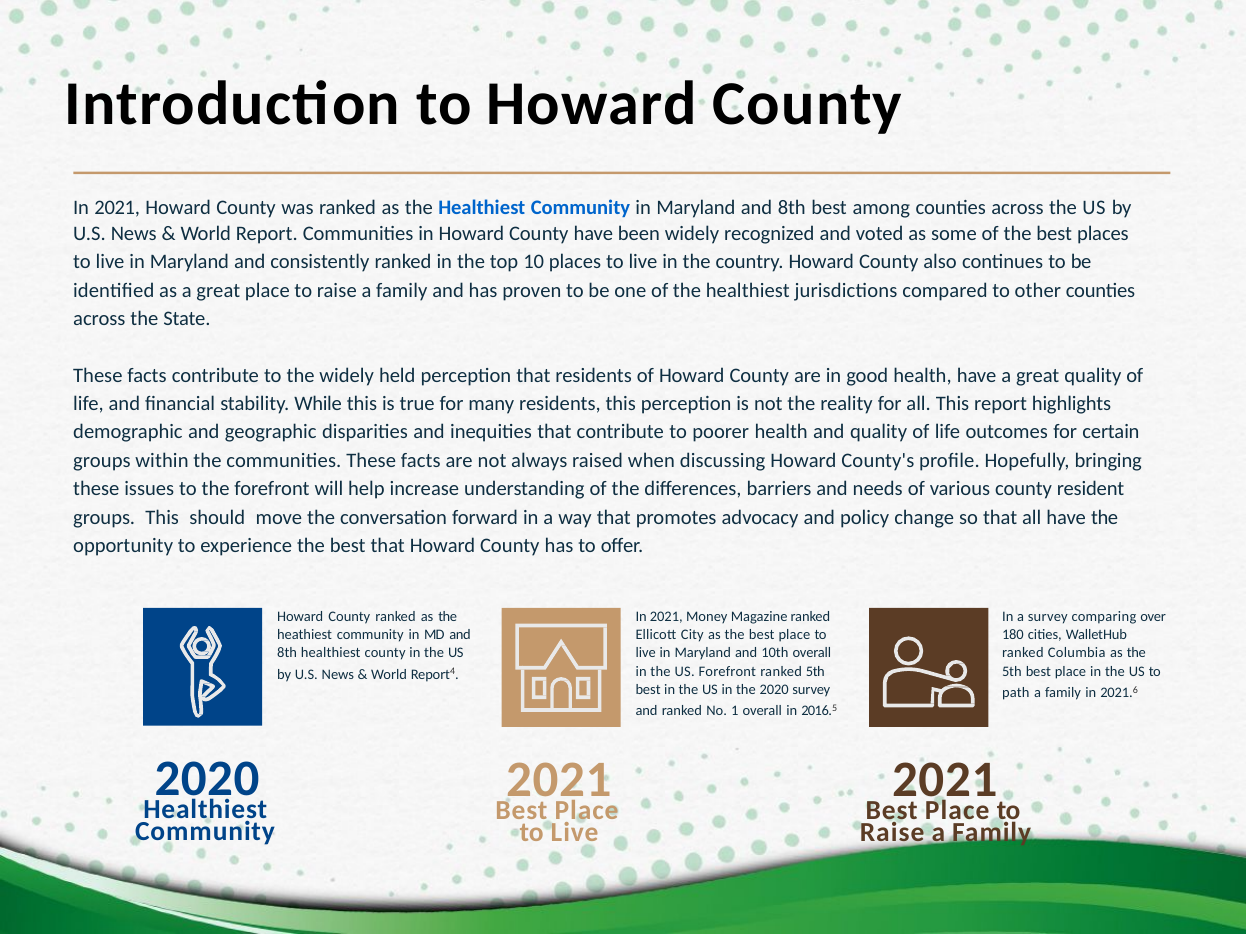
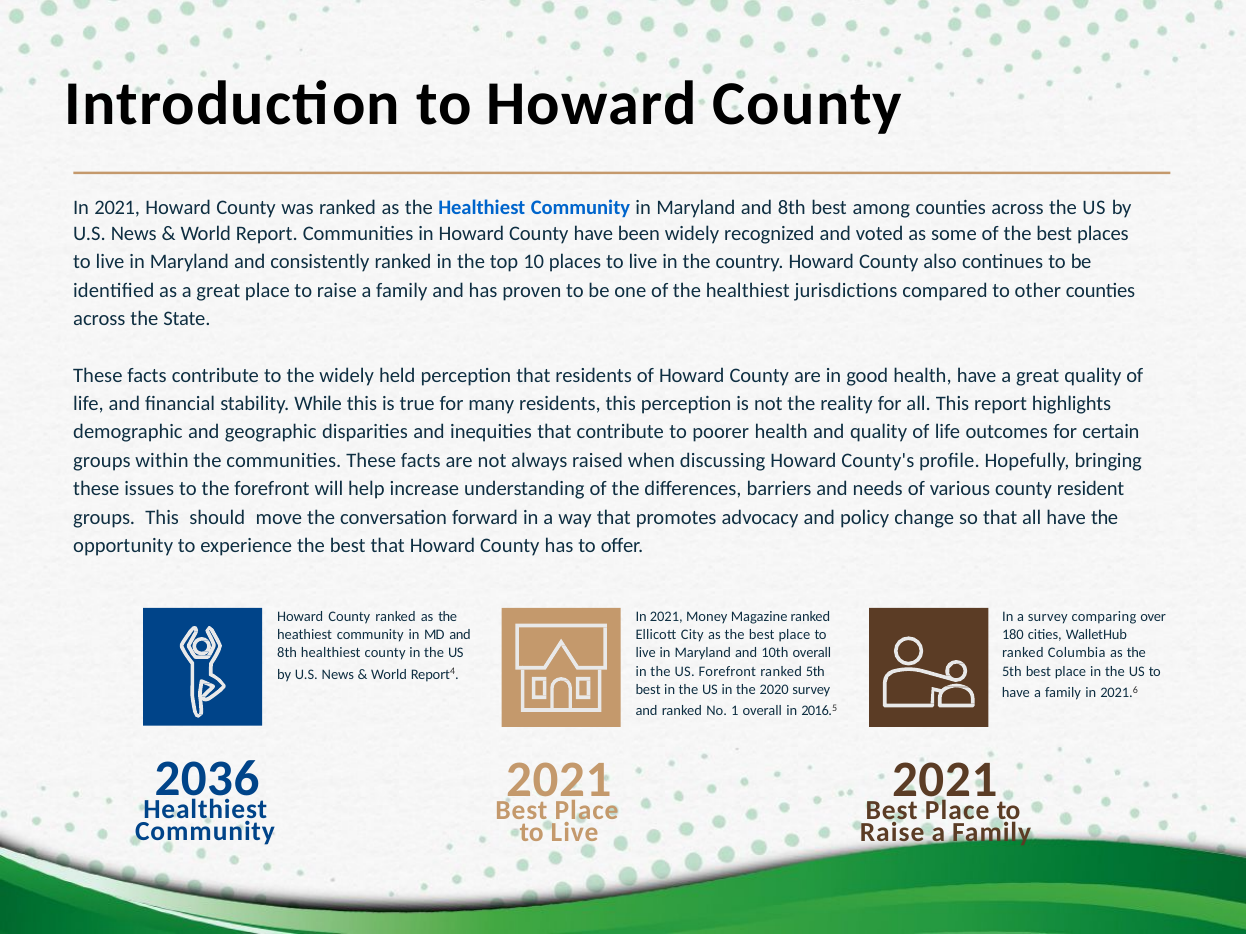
path at (1016, 693): path -> have
2020 at (207, 779): 2020 -> 2036
